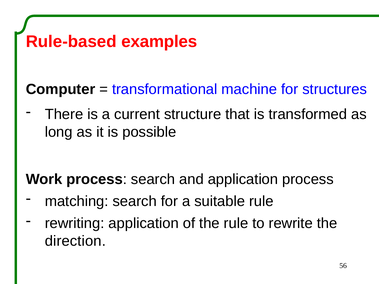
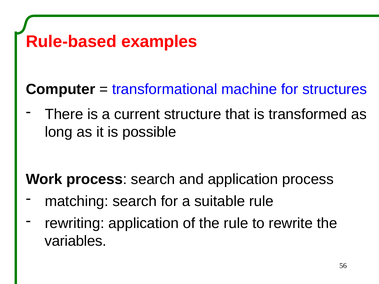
direction: direction -> variables
